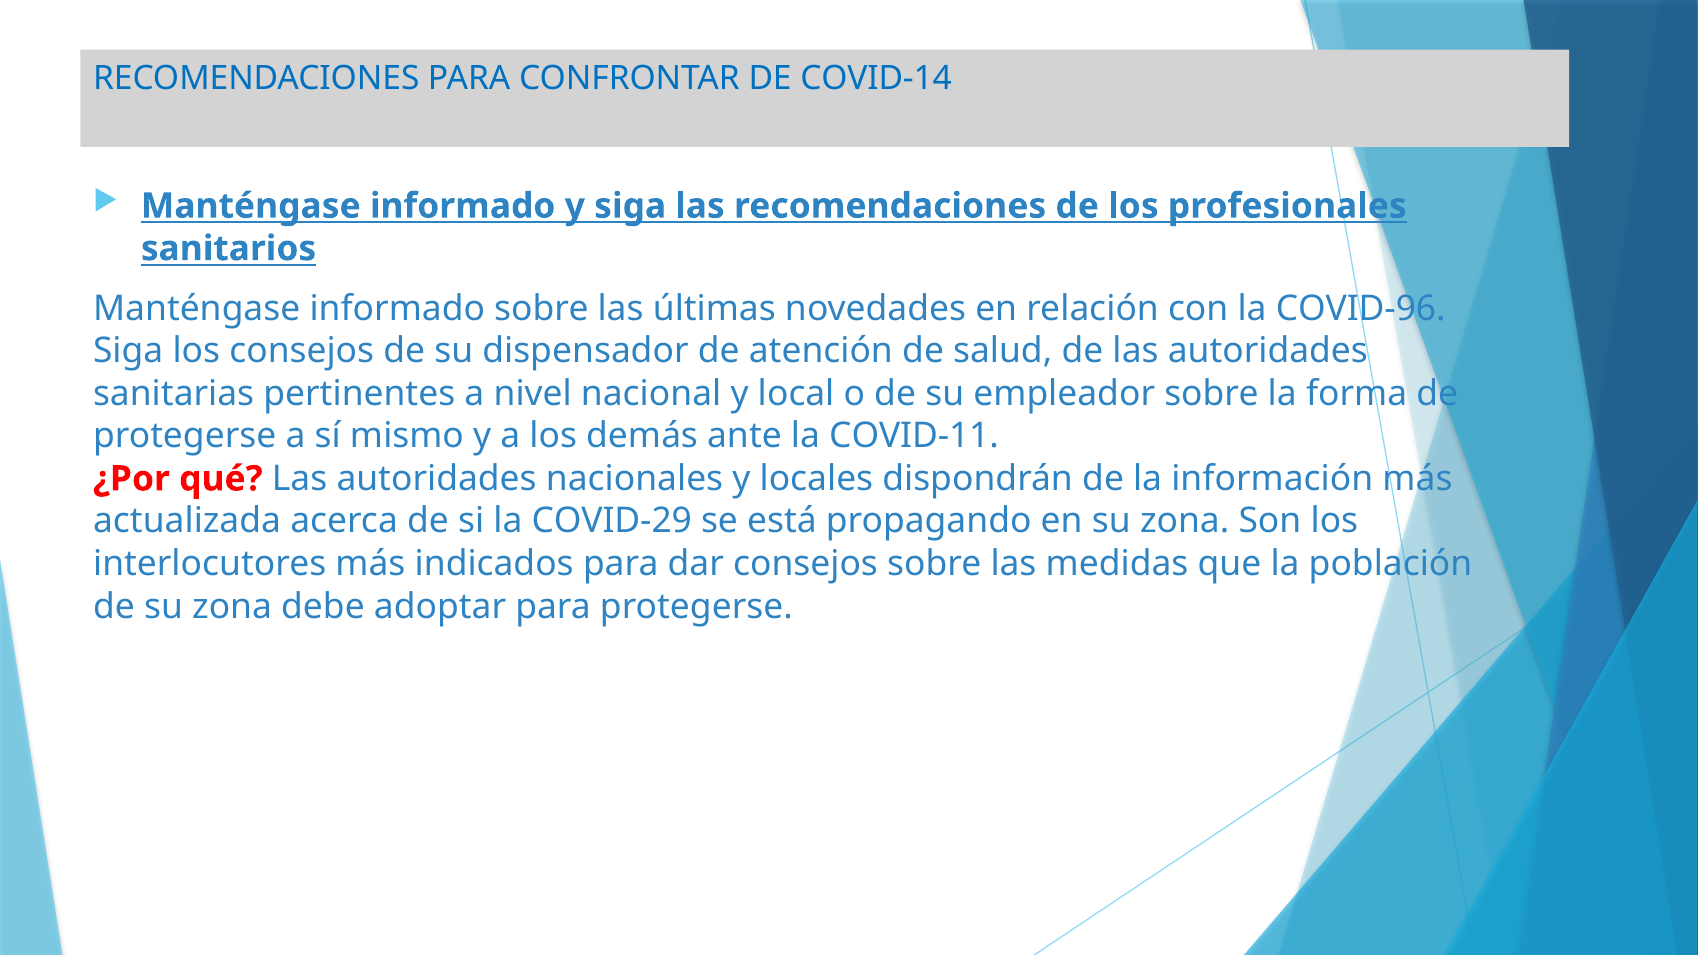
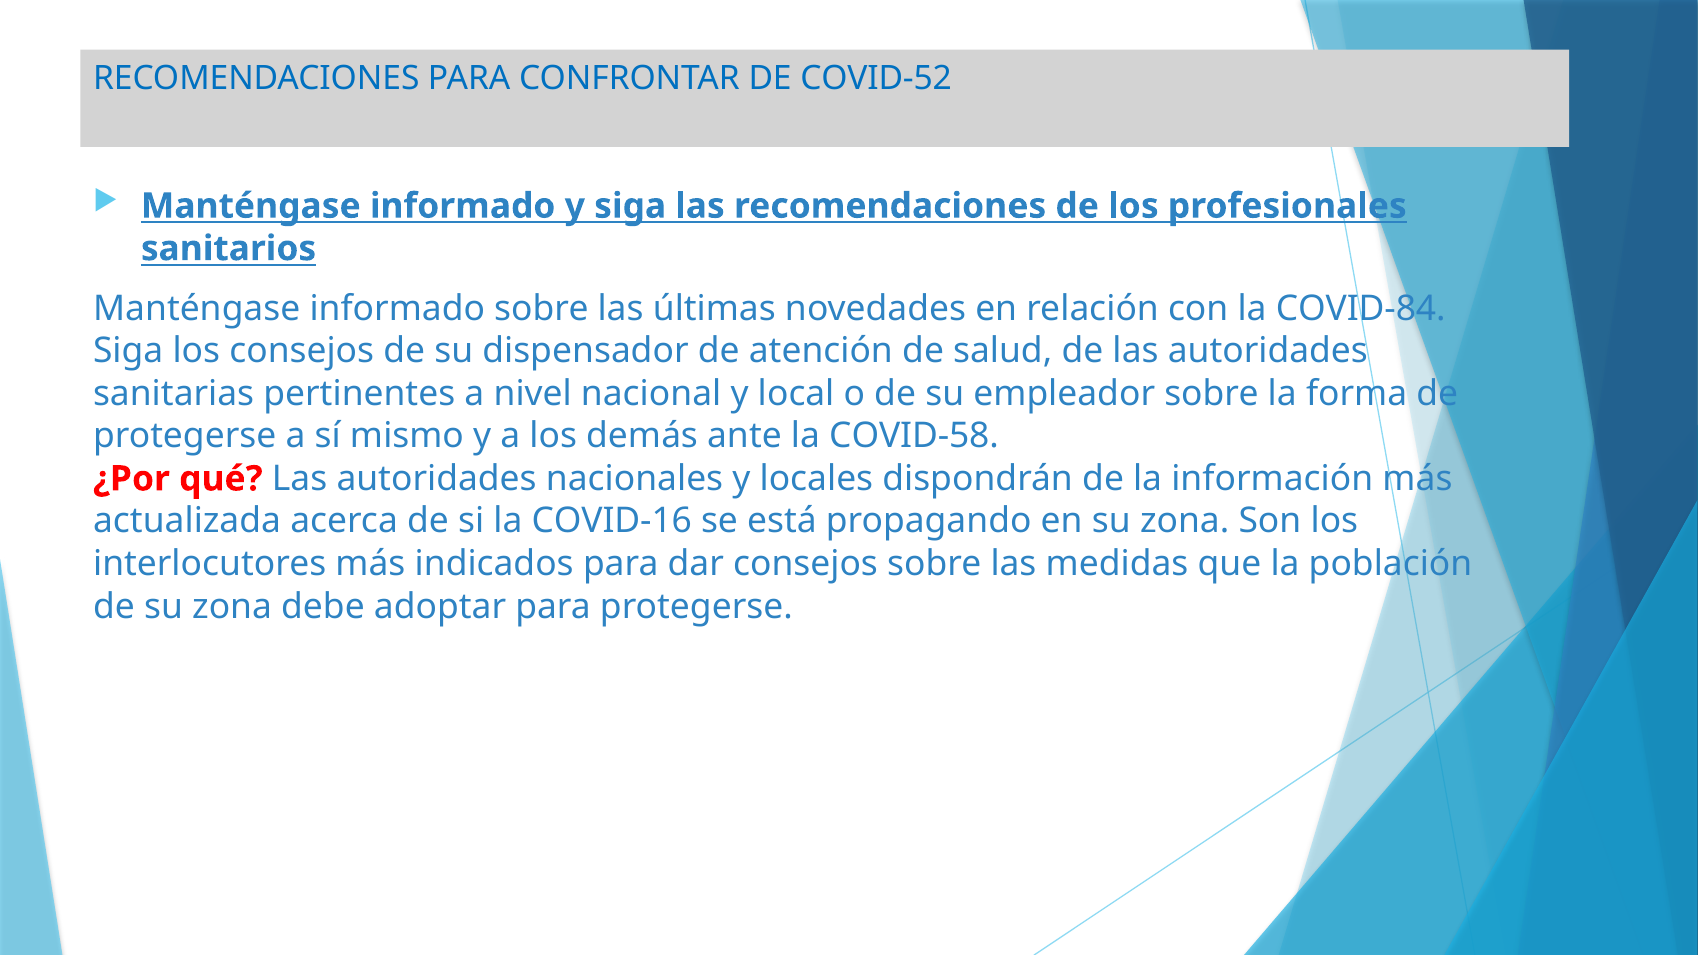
COVID-14: COVID-14 -> COVID-52
COVID-96: COVID-96 -> COVID-84
COVID-11: COVID-11 -> COVID-58
COVID-29: COVID-29 -> COVID-16
